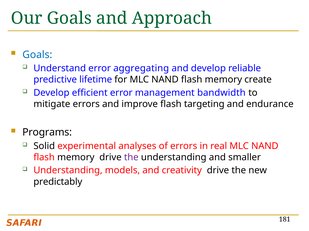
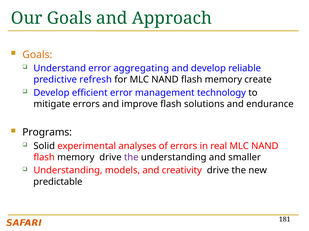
Goals at (37, 55) colour: blue -> orange
lifetime: lifetime -> refresh
bandwidth: bandwidth -> technology
targeting: targeting -> solutions
predictably: predictably -> predictable
